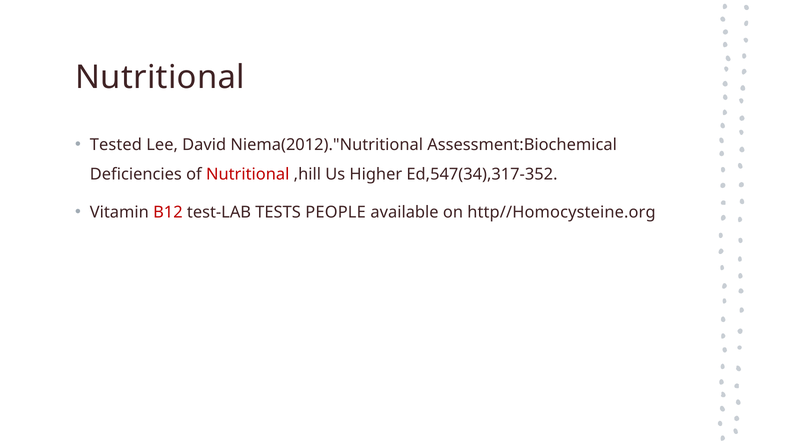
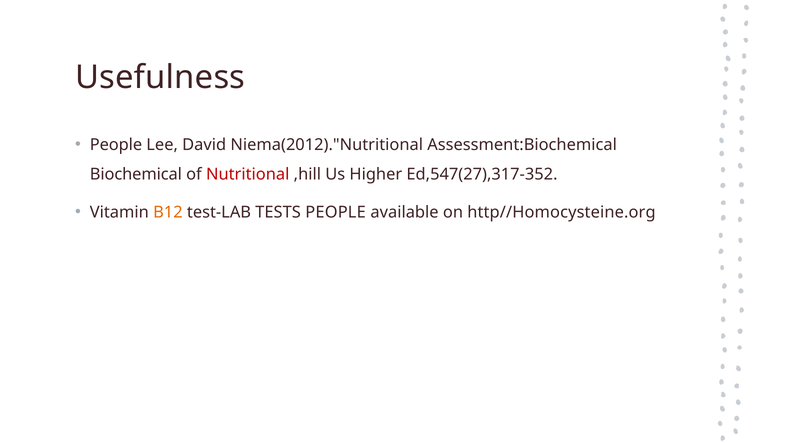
Nutritional at (160, 78): Nutritional -> Usefulness
Tested at (116, 145): Tested -> People
Deficiencies: Deficiencies -> Biochemical
Ed,547(34),317-352: Ed,547(34),317-352 -> Ed,547(27),317-352
B12 colour: red -> orange
